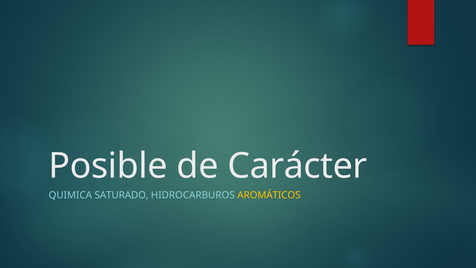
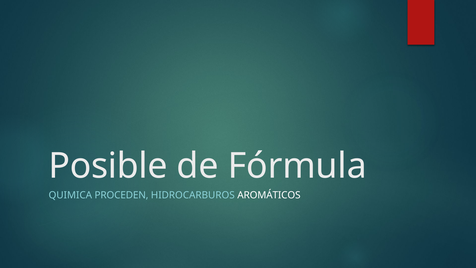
Carácter: Carácter -> Fórmula
SATURADO: SATURADO -> PROCEDEN
AROMÁTICOS colour: yellow -> white
